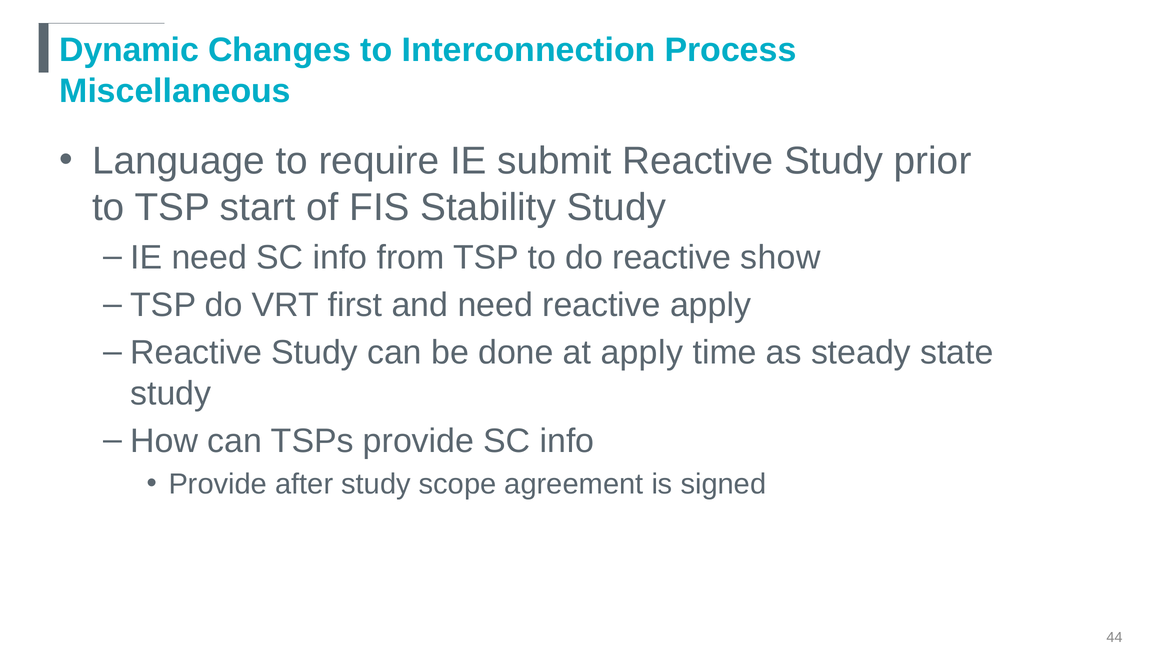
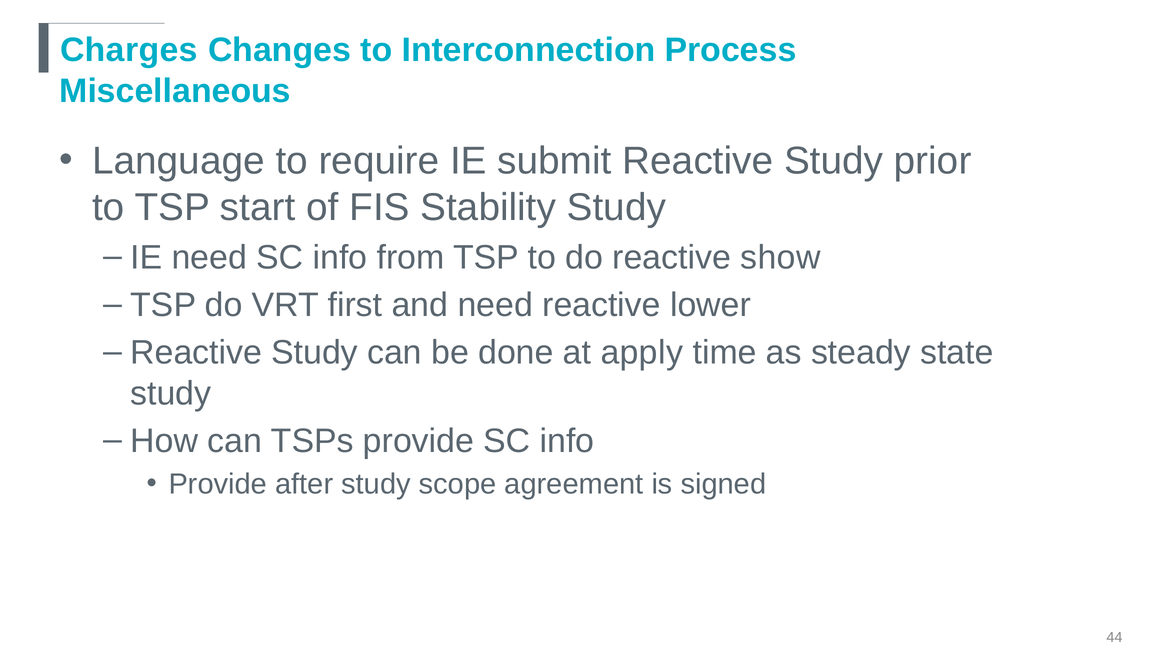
Dynamic: Dynamic -> Charges
reactive apply: apply -> lower
